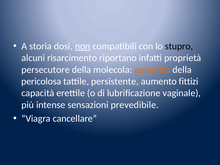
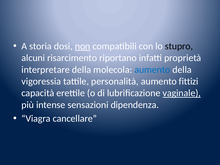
persecutore: persecutore -> interpretare
aumento at (152, 70) colour: orange -> blue
pericolosa: pericolosa -> vigoressia
persistente: persistente -> personalità
vaginale underline: none -> present
prevedibile: prevedibile -> dipendenza
